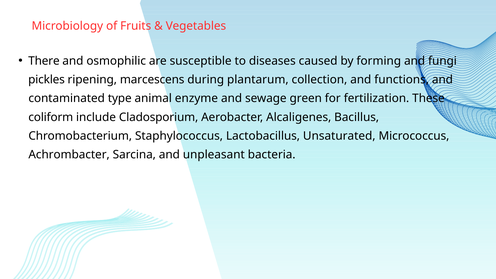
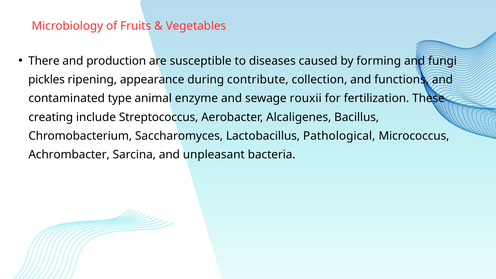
osmophilic: osmophilic -> production
marcescens: marcescens -> appearance
plantarum: plantarum -> contribute
green: green -> rouxii
coliform: coliform -> creating
Cladosporium: Cladosporium -> Streptococcus
Staphylococcus: Staphylococcus -> Saccharomyces
Unsaturated: Unsaturated -> Pathological
